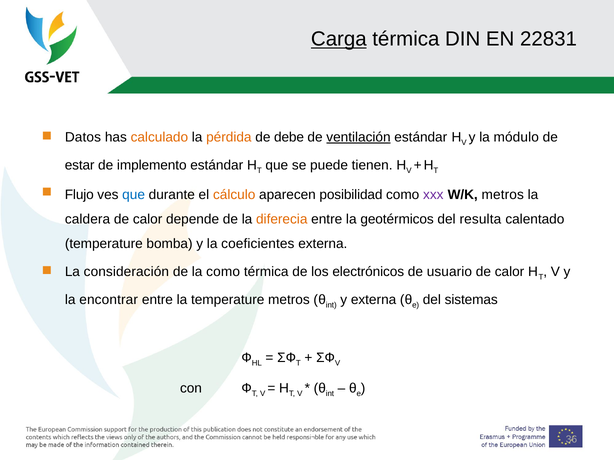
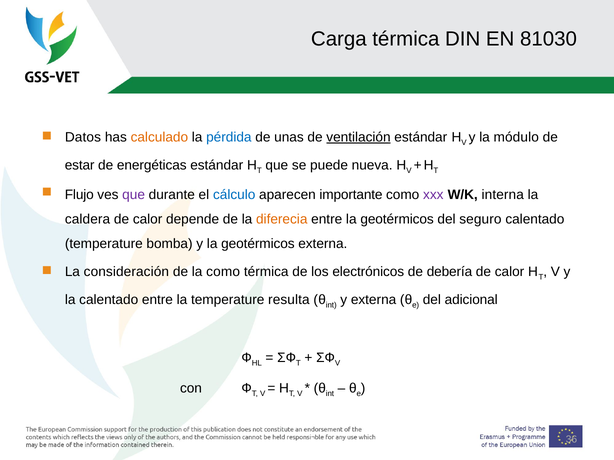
Carga underline: present -> none
22831: 22831 -> 81030
pérdida colour: orange -> blue
debe: debe -> unas
implemento: implemento -> energéticas
tienen: tienen -> nueva
que at (134, 195) colour: blue -> purple
cálculo colour: orange -> blue
posibilidad: posibilidad -> importante
W/K metros: metros -> interna
resulta: resulta -> seguro
y la coeficientes: coeficientes -> geotérmicos
usuario: usuario -> debería
la encontrar: encontrar -> calentado
temperature metros: metros -> resulta
sistemas: sistemas -> adicional
